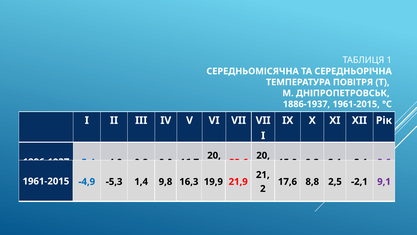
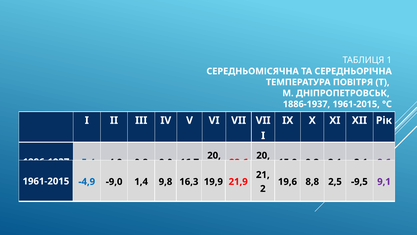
-5,3: -5,3 -> -9,0
17,6: 17,6 -> 19,6
-2,1: -2,1 -> -9,5
